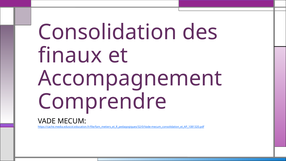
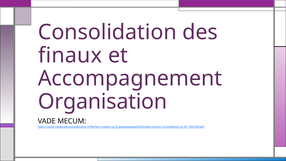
Comprendre: Comprendre -> Organisation
